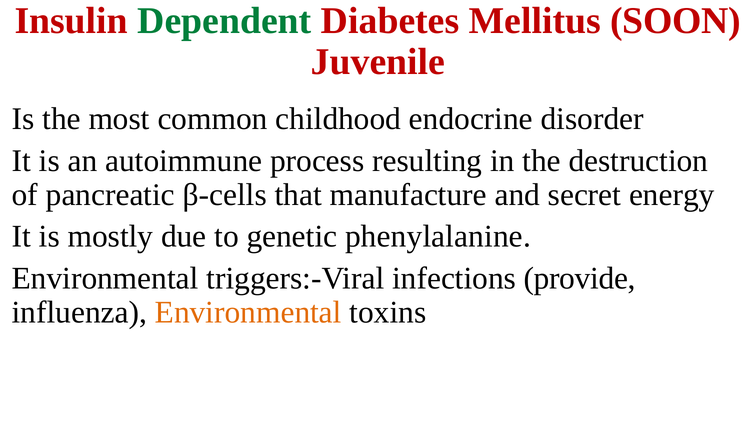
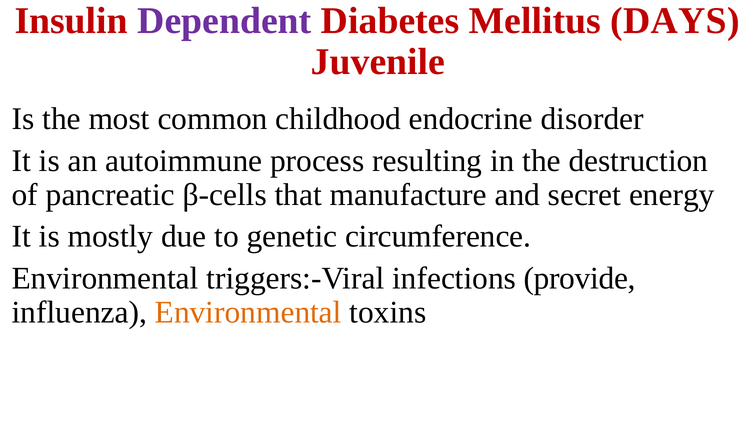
Dependent colour: green -> purple
SOON: SOON -> DAYS
phenylalanine: phenylalanine -> circumference
